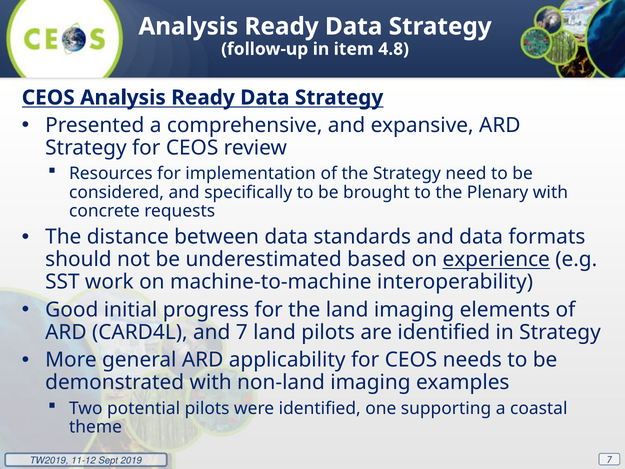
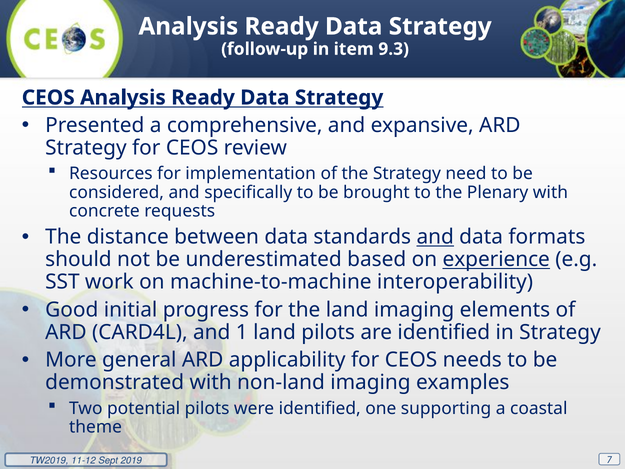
4.8: 4.8 -> 9.3
and at (435, 237) underline: none -> present
and 7: 7 -> 1
